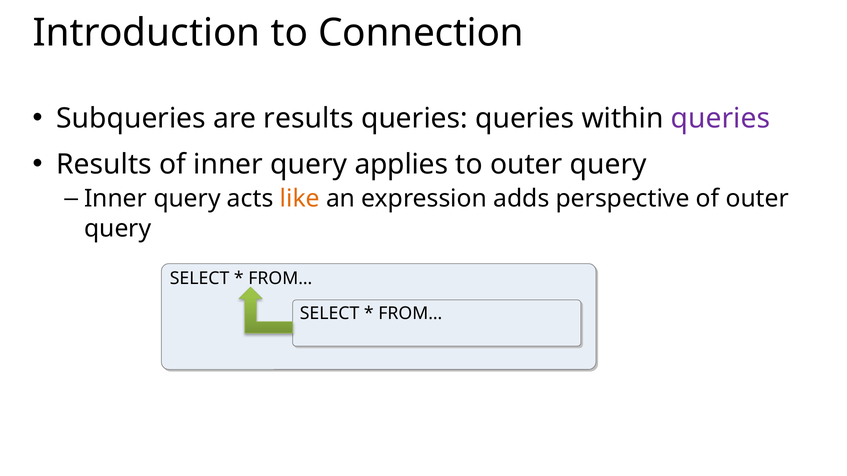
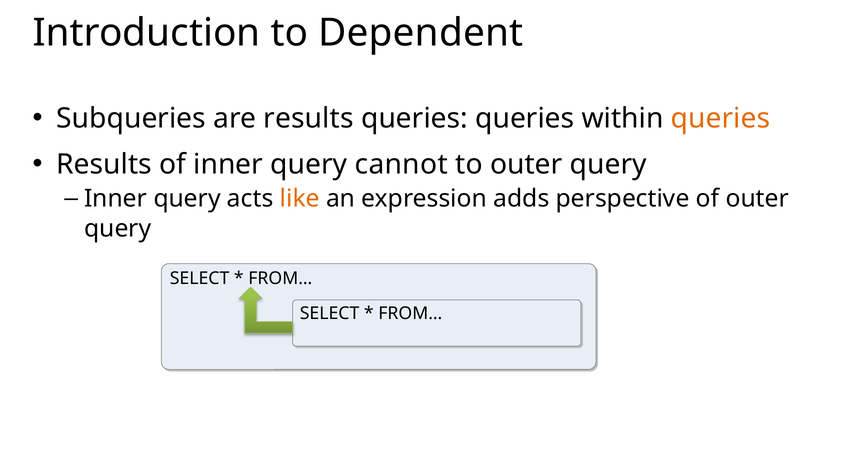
Connection: Connection -> Dependent
queries at (720, 118) colour: purple -> orange
applies: applies -> cannot
